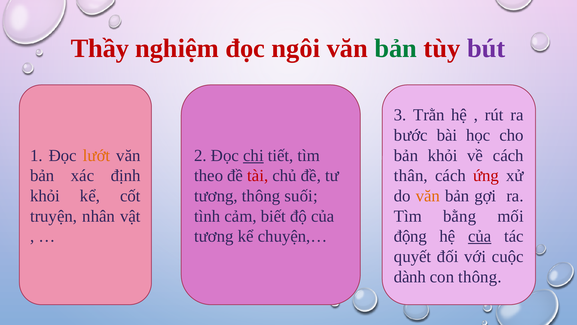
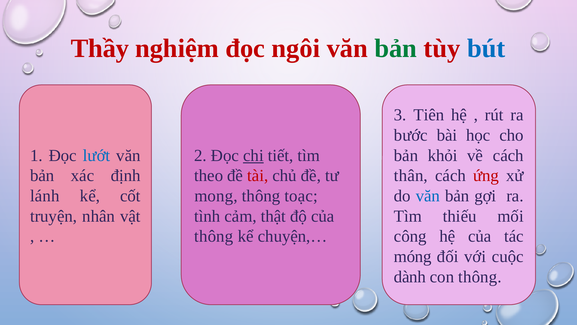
bút colour: purple -> blue
Trằn: Trằn -> Tiên
lướt colour: orange -> blue
khỏi at (45, 196): khỏi -> lánh
tương at (216, 196): tương -> mong
suối: suối -> toạc
văn at (428, 196) colour: orange -> blue
biết: biết -> thật
bằng: bằng -> thiếu
tương at (214, 236): tương -> thông
động: động -> công
của at (480, 236) underline: present -> none
quyết: quyết -> móng
